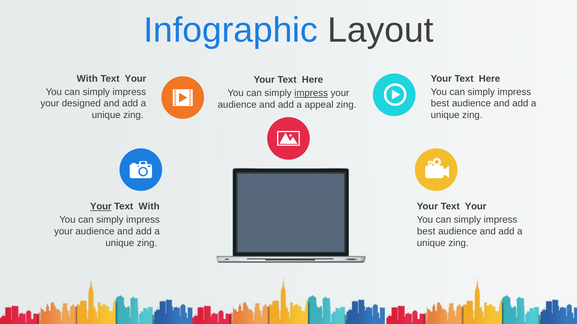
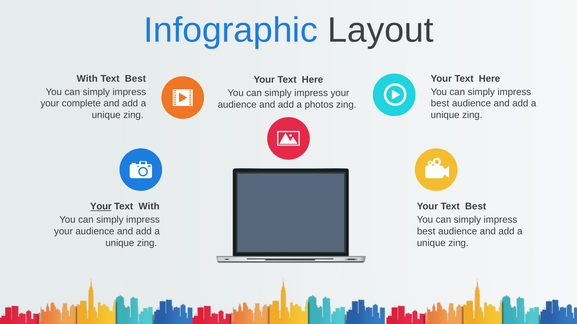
Your at (136, 79): Your -> Best
impress at (311, 93) underline: present -> none
designed: designed -> complete
appeal: appeal -> photos
Your Text Your: Your -> Best
